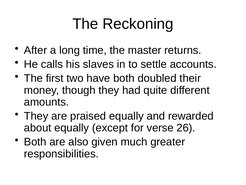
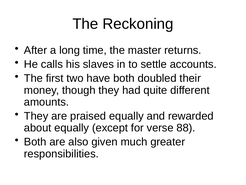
26: 26 -> 88
